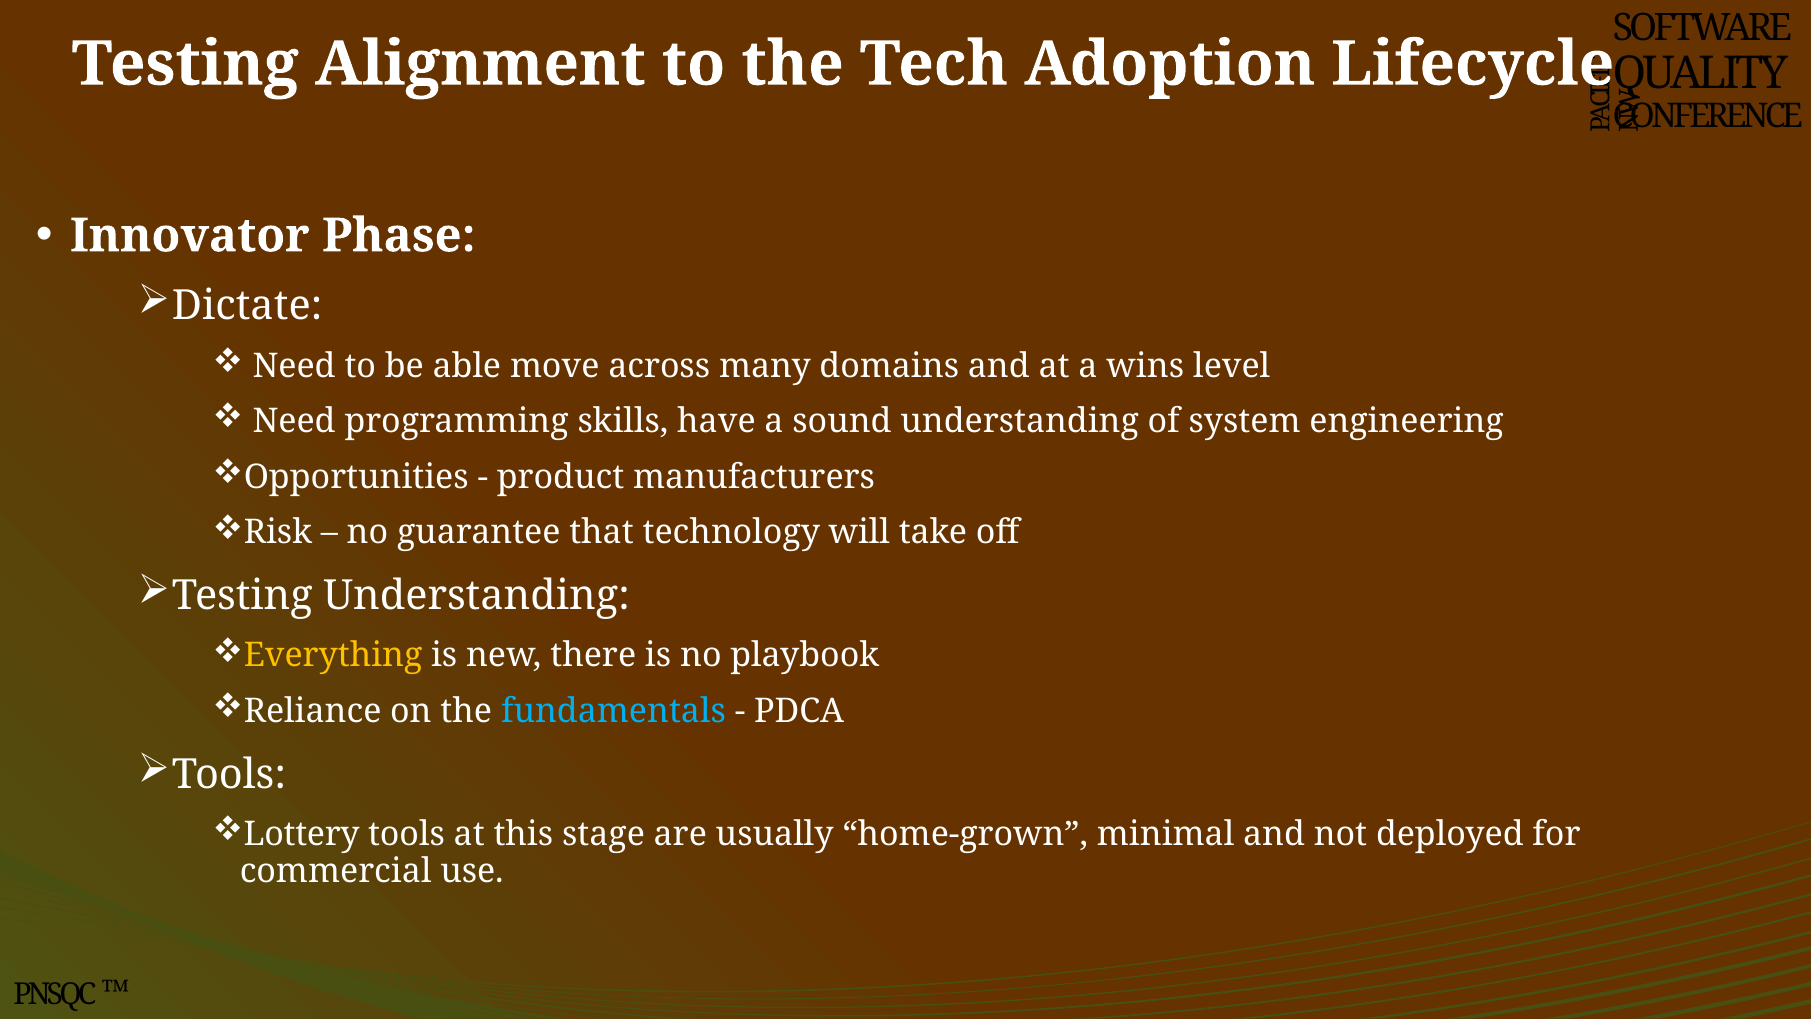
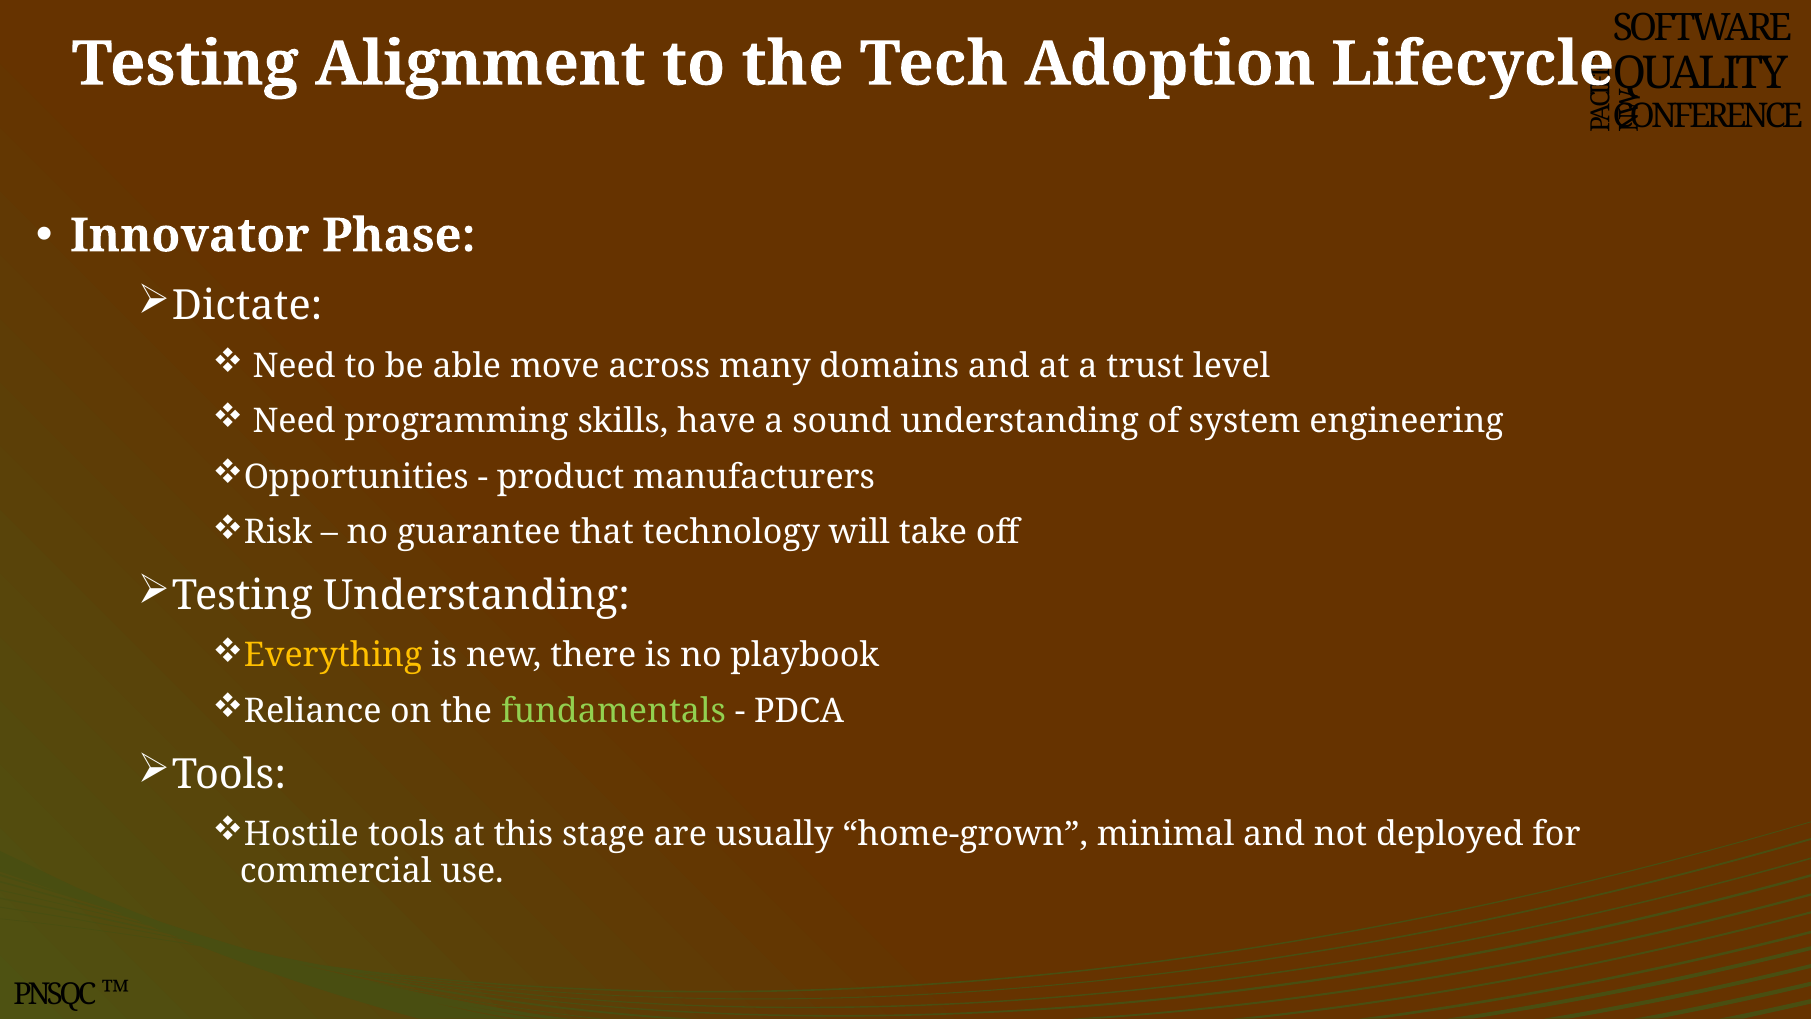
wins: wins -> trust
fundamentals colour: light blue -> light green
Lottery: Lottery -> Hostile
